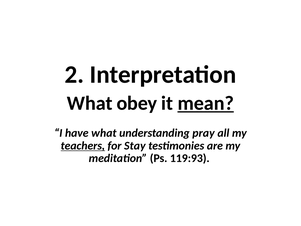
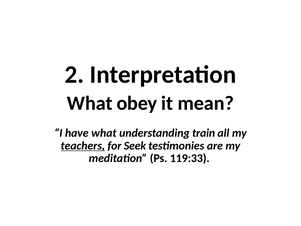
mean underline: present -> none
pray: pray -> train
Stay: Stay -> Seek
119:93: 119:93 -> 119:33
